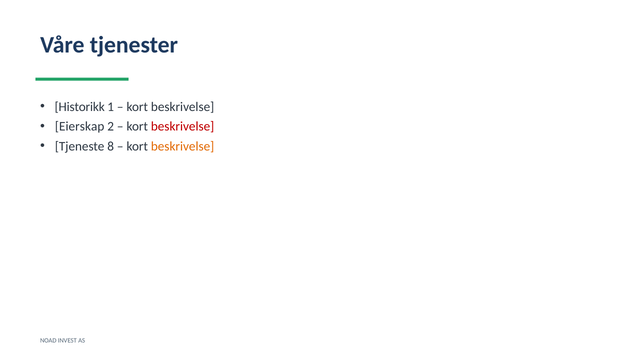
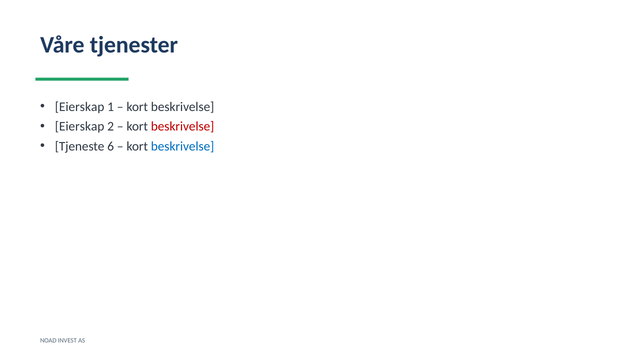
Historikk at (80, 107): Historikk -> Eierskap
8: 8 -> 6
beskrivelse at (183, 146) colour: orange -> blue
